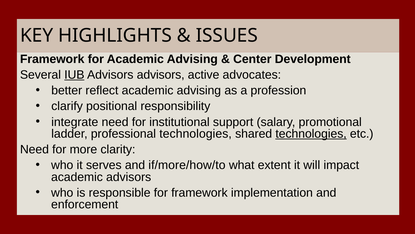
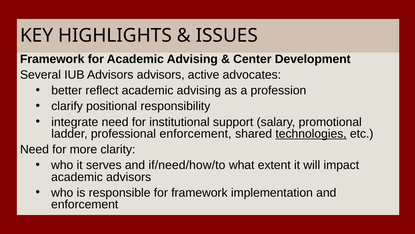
IUB underline: present -> none
professional technologies: technologies -> enforcement
if/more/how/to: if/more/how/to -> if/need/how/to
